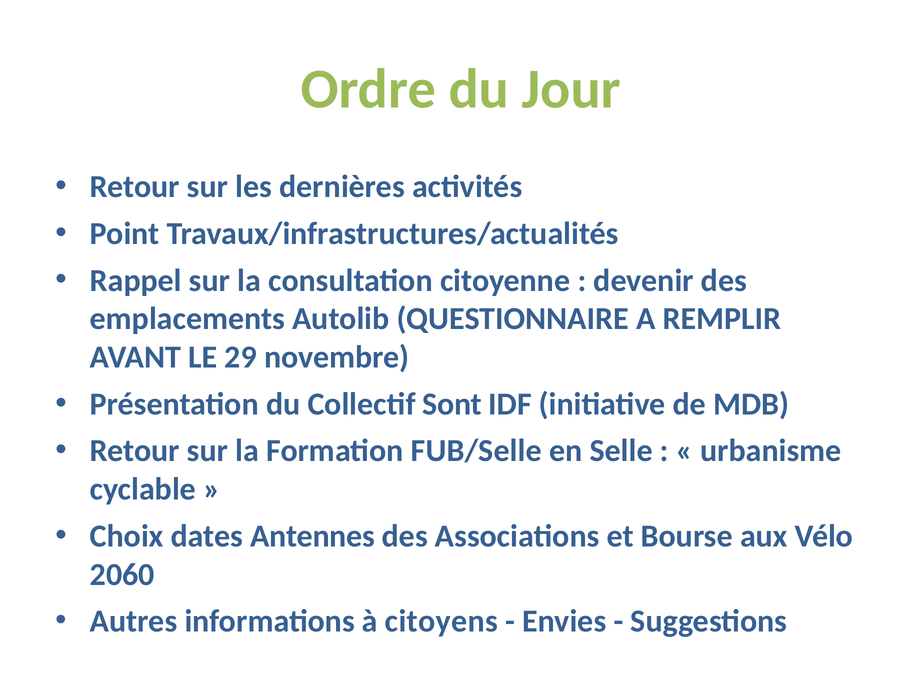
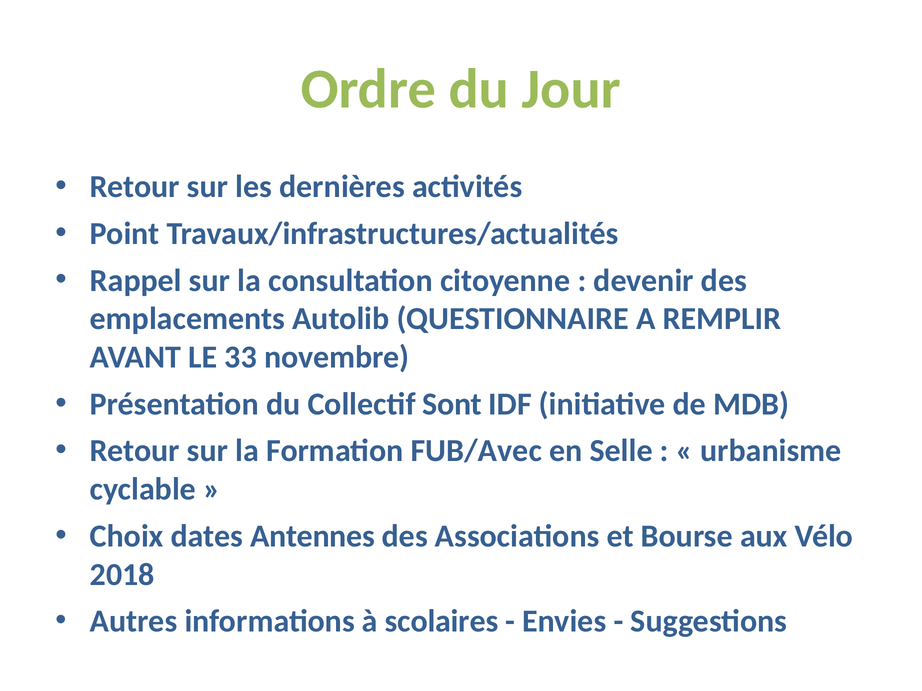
29: 29 -> 33
FUB/Selle: FUB/Selle -> FUB/Avec
2060: 2060 -> 2018
citoyens: citoyens -> scolaires
